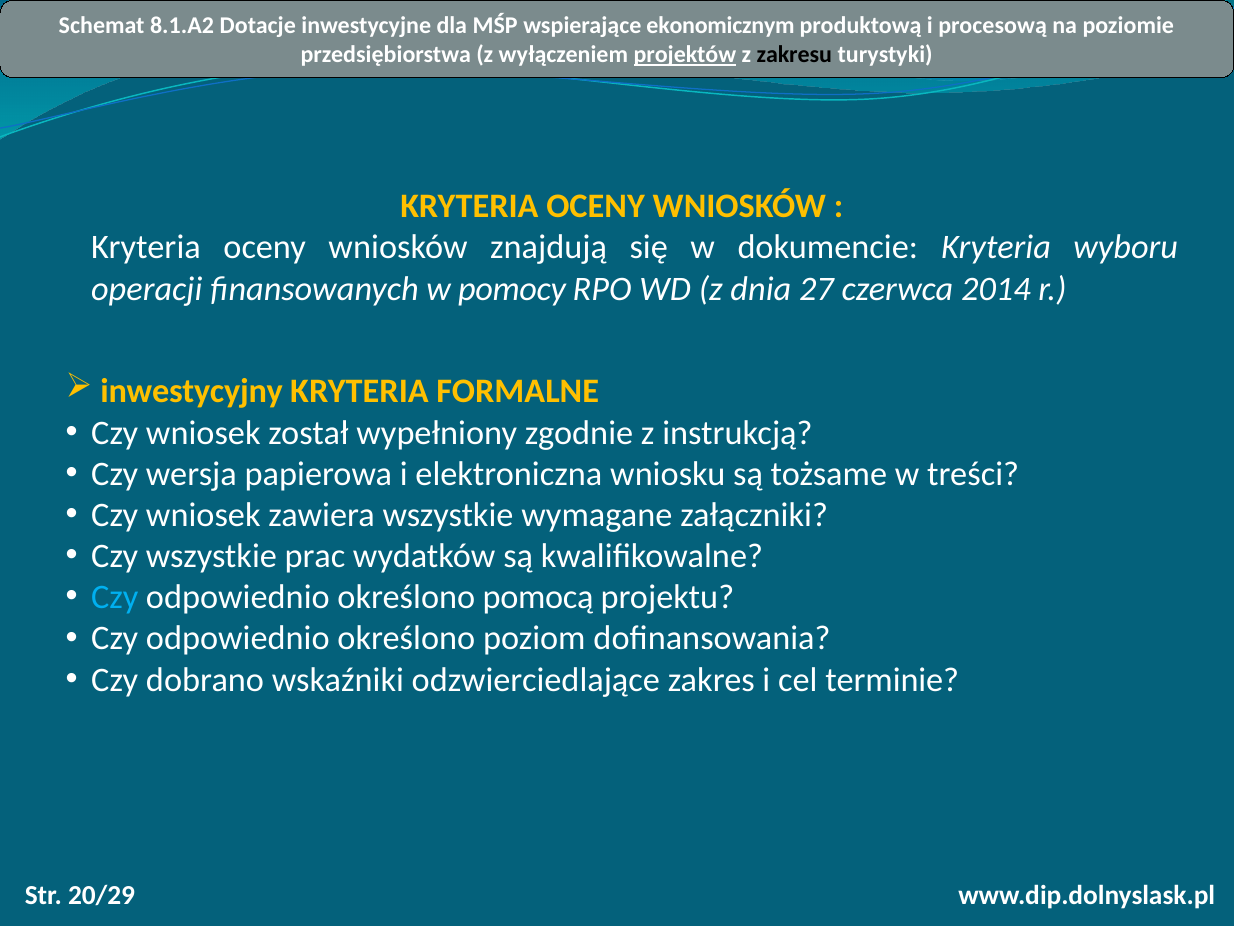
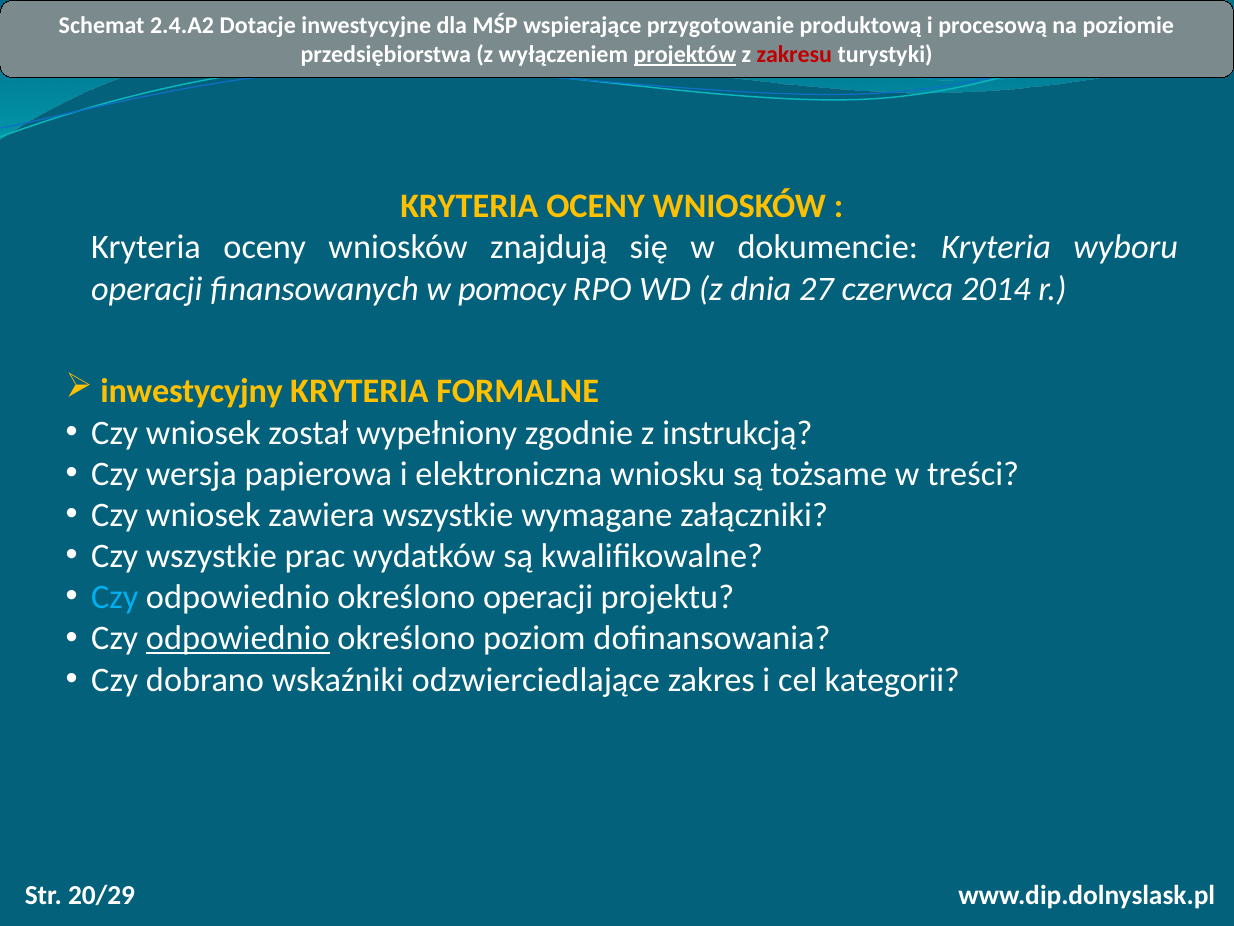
8.1.A2: 8.1.A2 -> 2.4.A2
ekonomicznym: ekonomicznym -> przygotowanie
zakresu colour: black -> red
określono pomocą: pomocą -> operacji
odpowiednio at (238, 638) underline: none -> present
terminie: terminie -> kategorii
